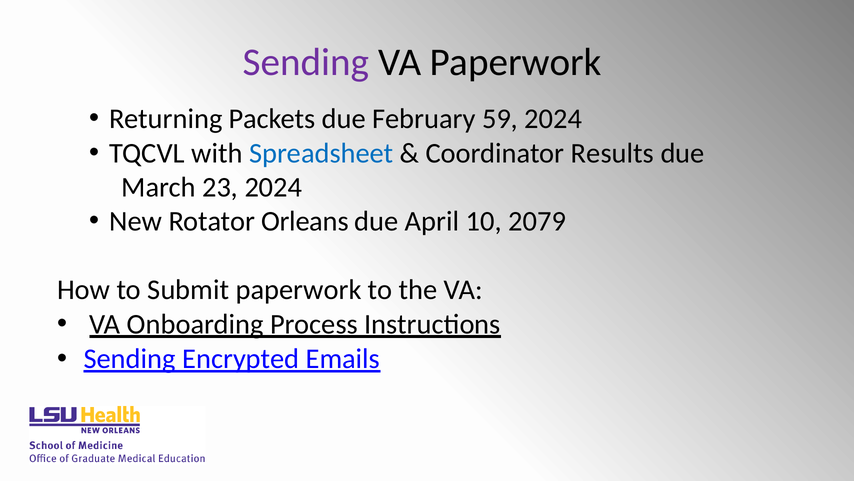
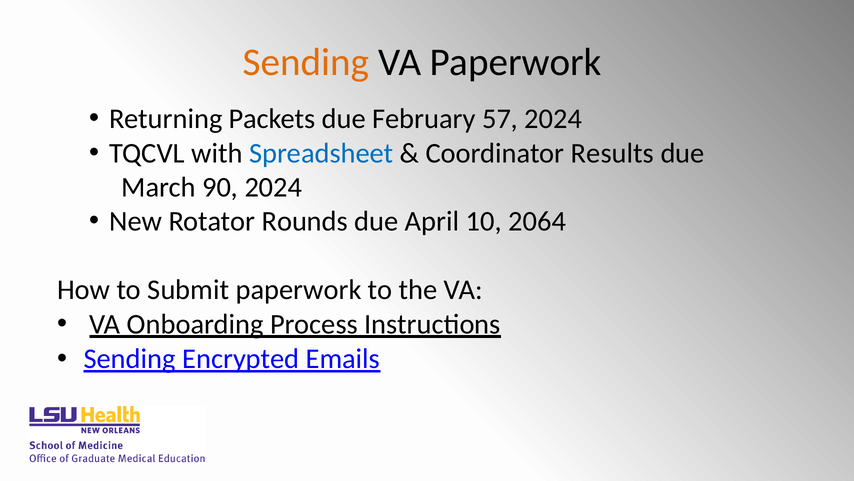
Sending at (306, 62) colour: purple -> orange
59: 59 -> 57
23: 23 -> 90
Orleans: Orleans -> Rounds
2079: 2079 -> 2064
